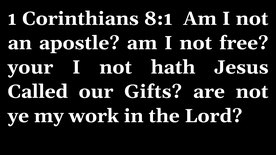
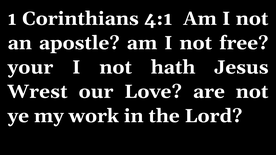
8:1: 8:1 -> 4:1
Called: Called -> Wrest
Gifts: Gifts -> Love
